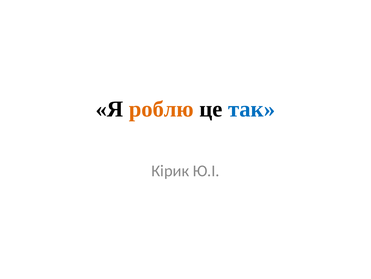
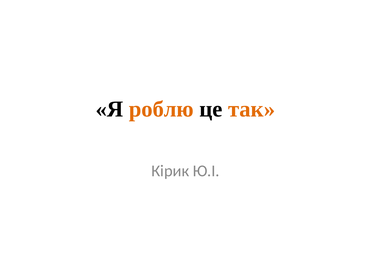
так colour: blue -> orange
